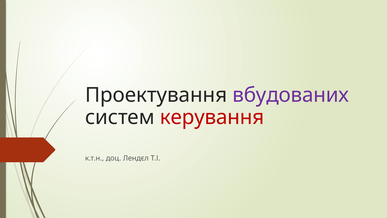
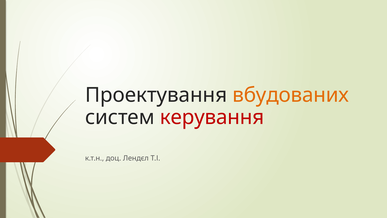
вбудованих colour: purple -> orange
